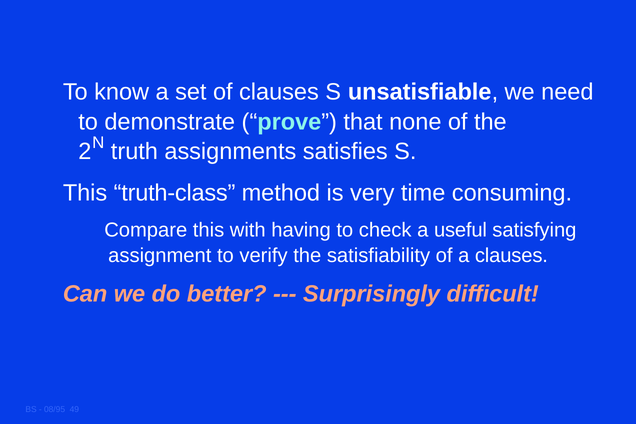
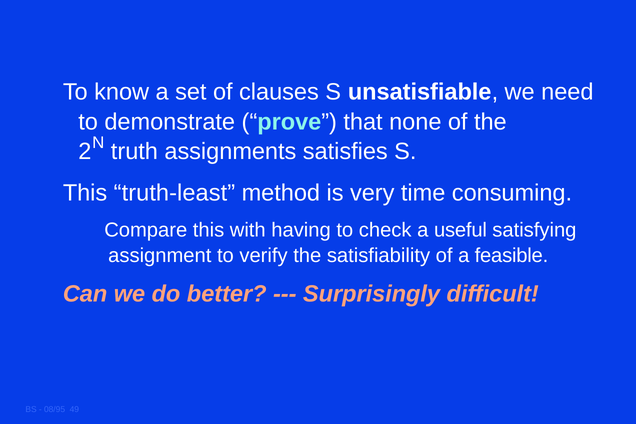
truth-class: truth-class -> truth-least
a clauses: clauses -> feasible
